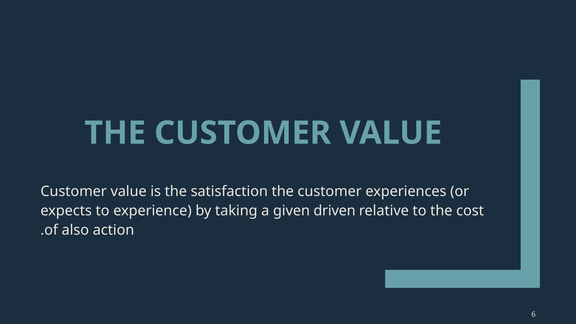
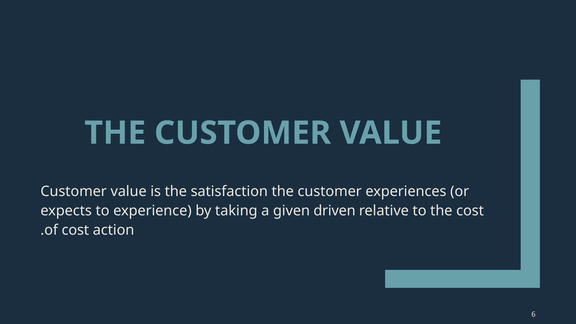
of also: also -> cost
